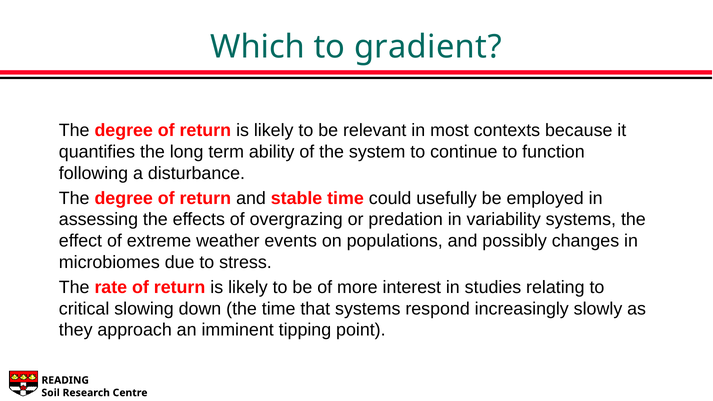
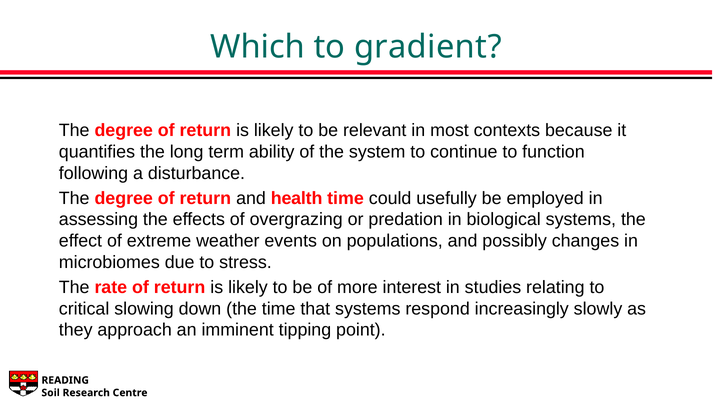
stable: stable -> health
variability: variability -> biological
